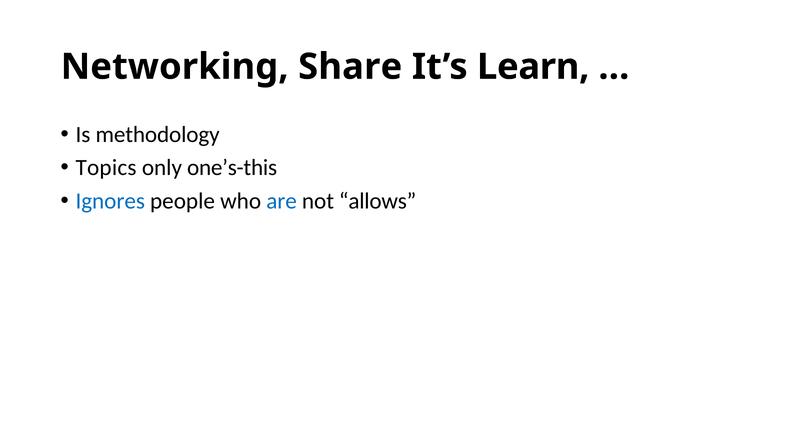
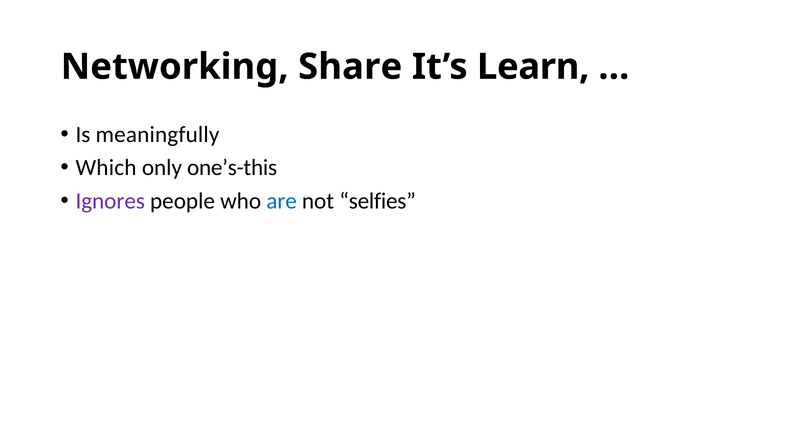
methodology: methodology -> meaningfully
Topics: Topics -> Which
Ignores colour: blue -> purple
allows: allows -> selfies
